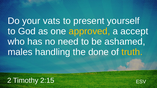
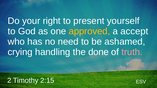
vats: vats -> right
males: males -> crying
truth colour: yellow -> pink
